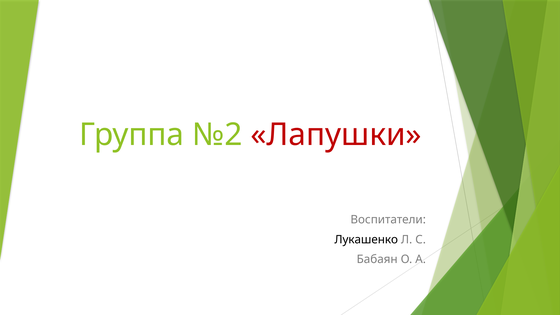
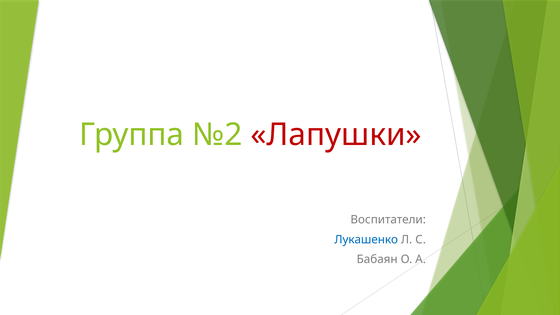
Лукашенко colour: black -> blue
